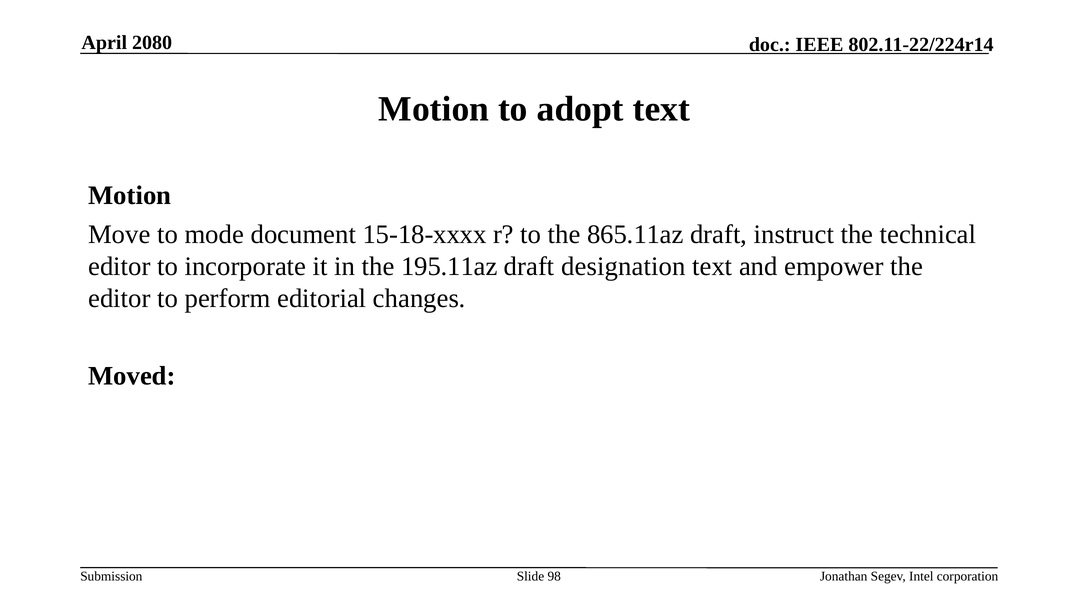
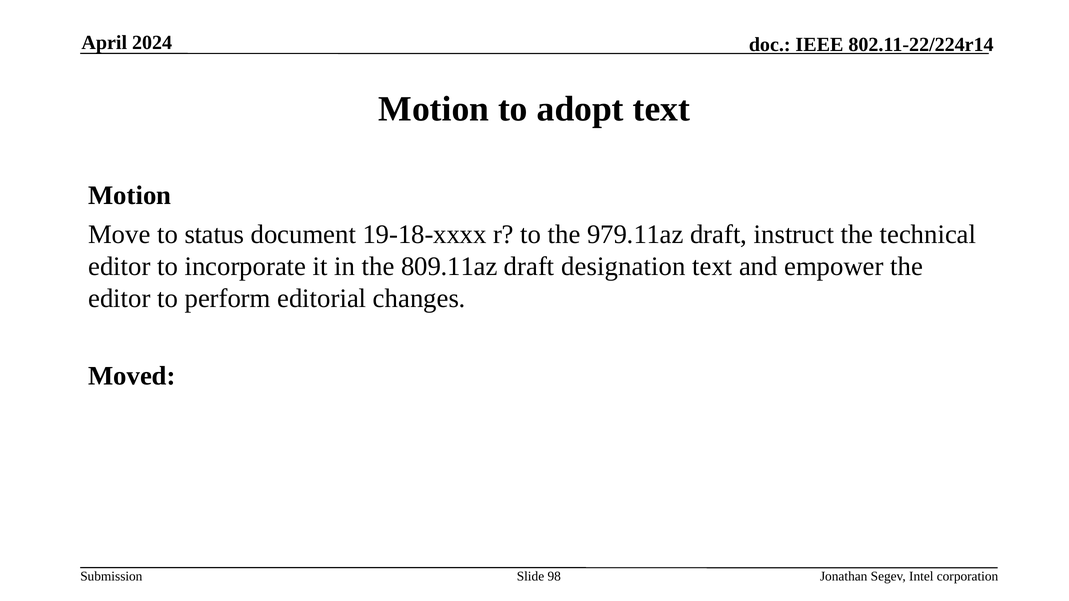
2080: 2080 -> 2024
mode: mode -> status
15-18-xxxx: 15-18-xxxx -> 19-18-xxxx
865.11az: 865.11az -> 979.11az
195.11az: 195.11az -> 809.11az
